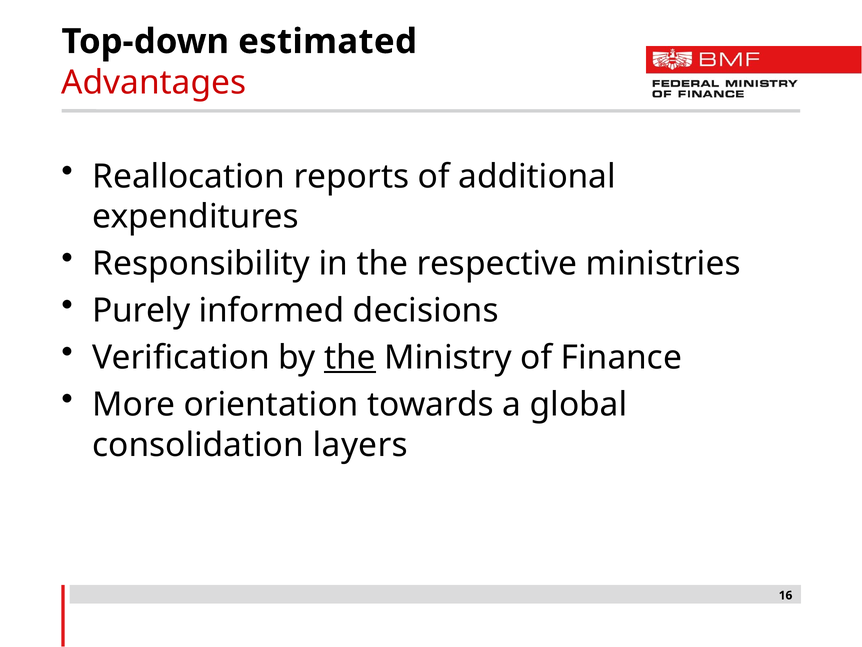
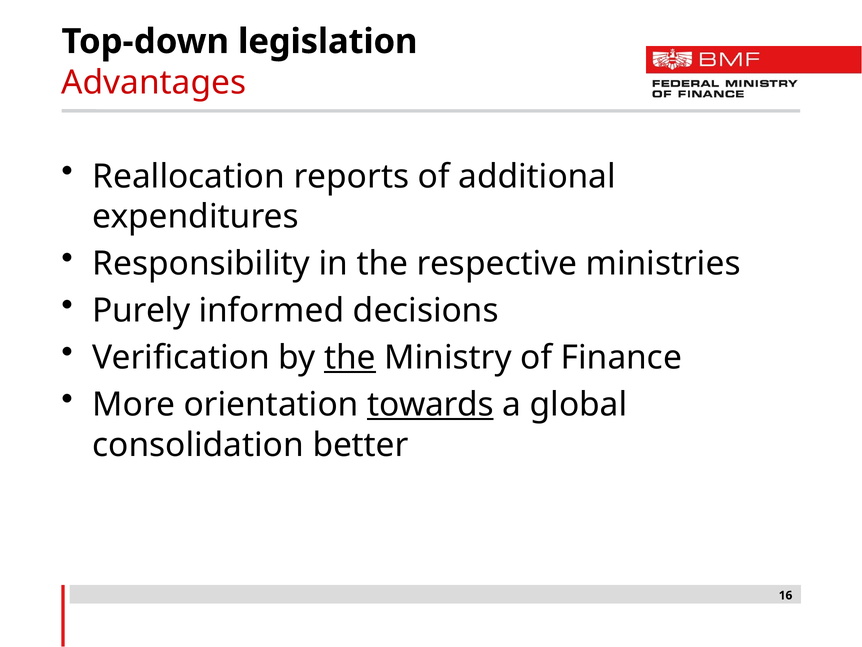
estimated: estimated -> legislation
towards underline: none -> present
layers: layers -> better
